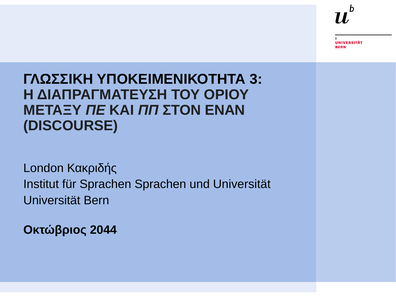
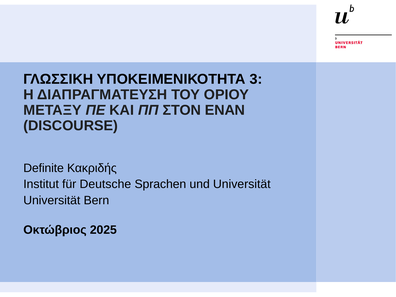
London: London -> Definite
für Sprachen: Sprachen -> Deutsche
2044: 2044 -> 2025
